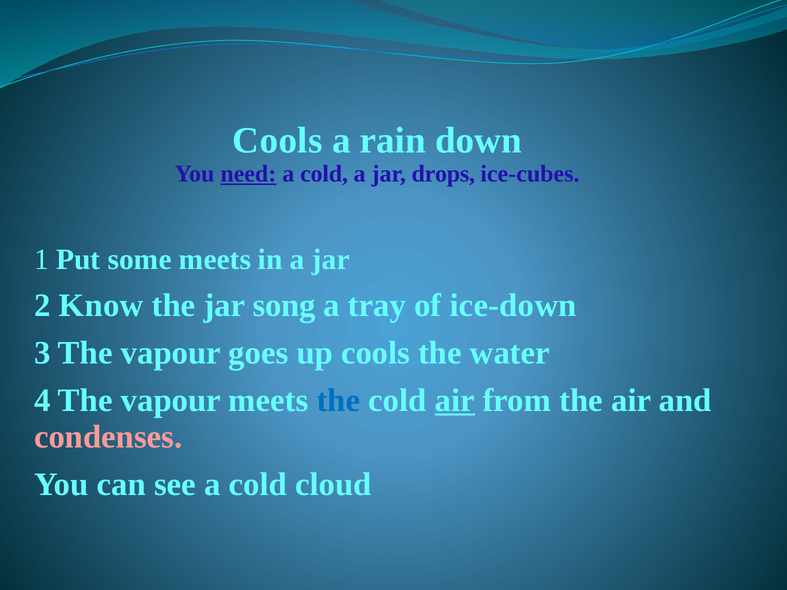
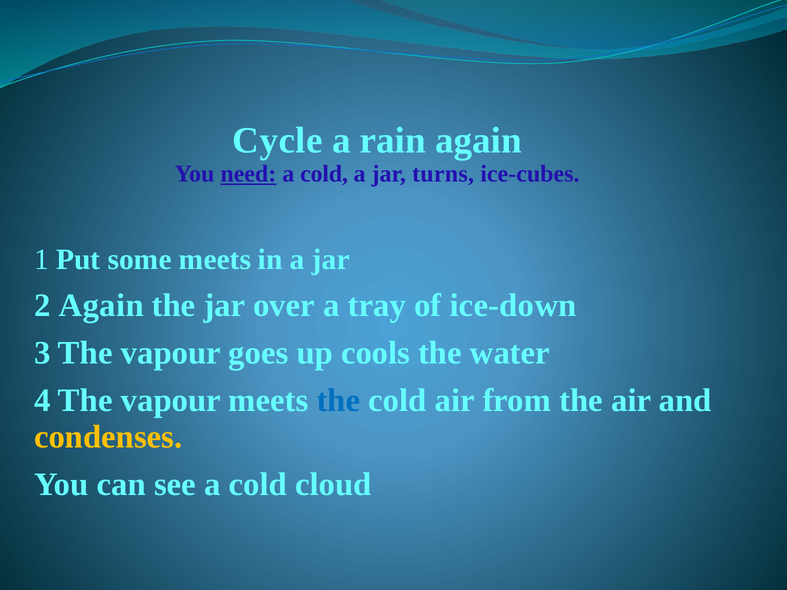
Cools at (277, 140): Cools -> Cycle
rain down: down -> again
drops: drops -> turns
2 Know: Know -> Again
song: song -> over
air at (455, 401) underline: present -> none
condenses colour: pink -> yellow
